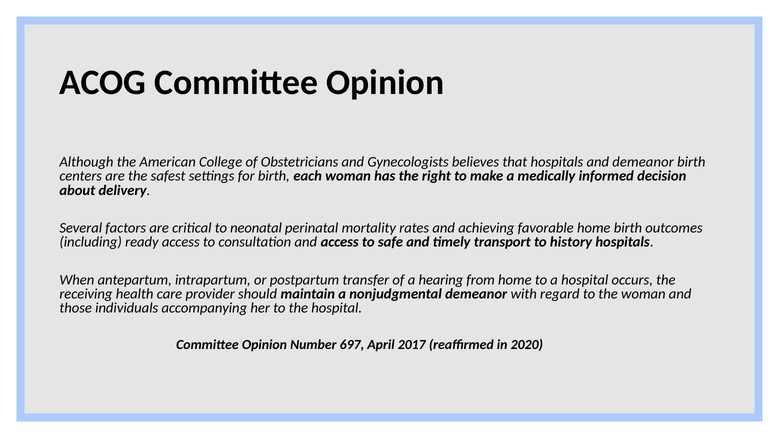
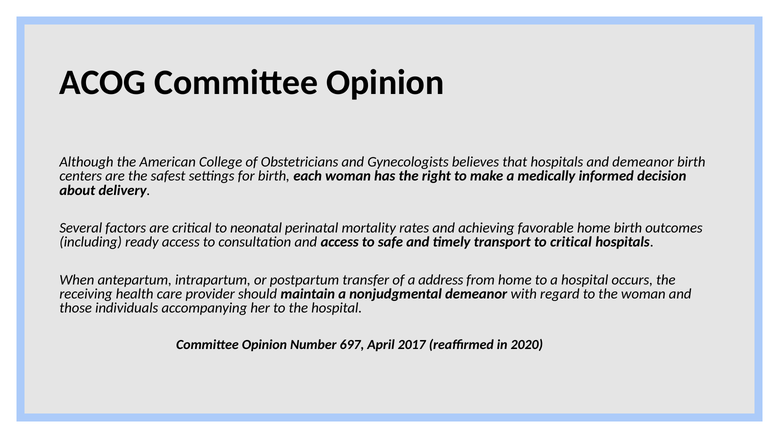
to history: history -> critical
hearing: hearing -> address
